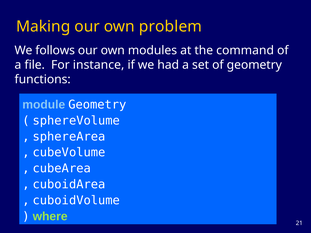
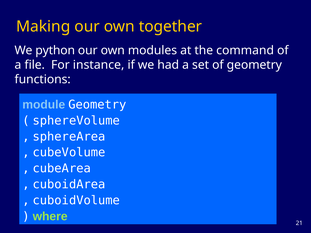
problem: problem -> together
follows: follows -> python
